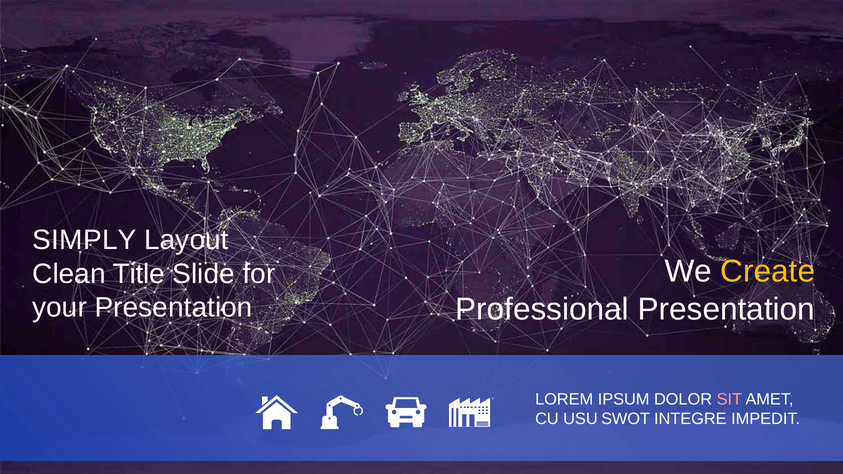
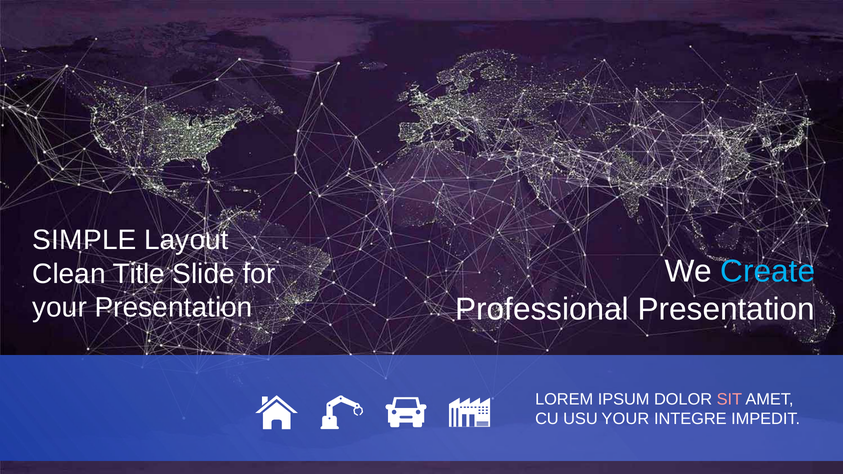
SIMPLY: SIMPLY -> SIMPLE
Create colour: yellow -> light blue
USU SWOT: SWOT -> YOUR
